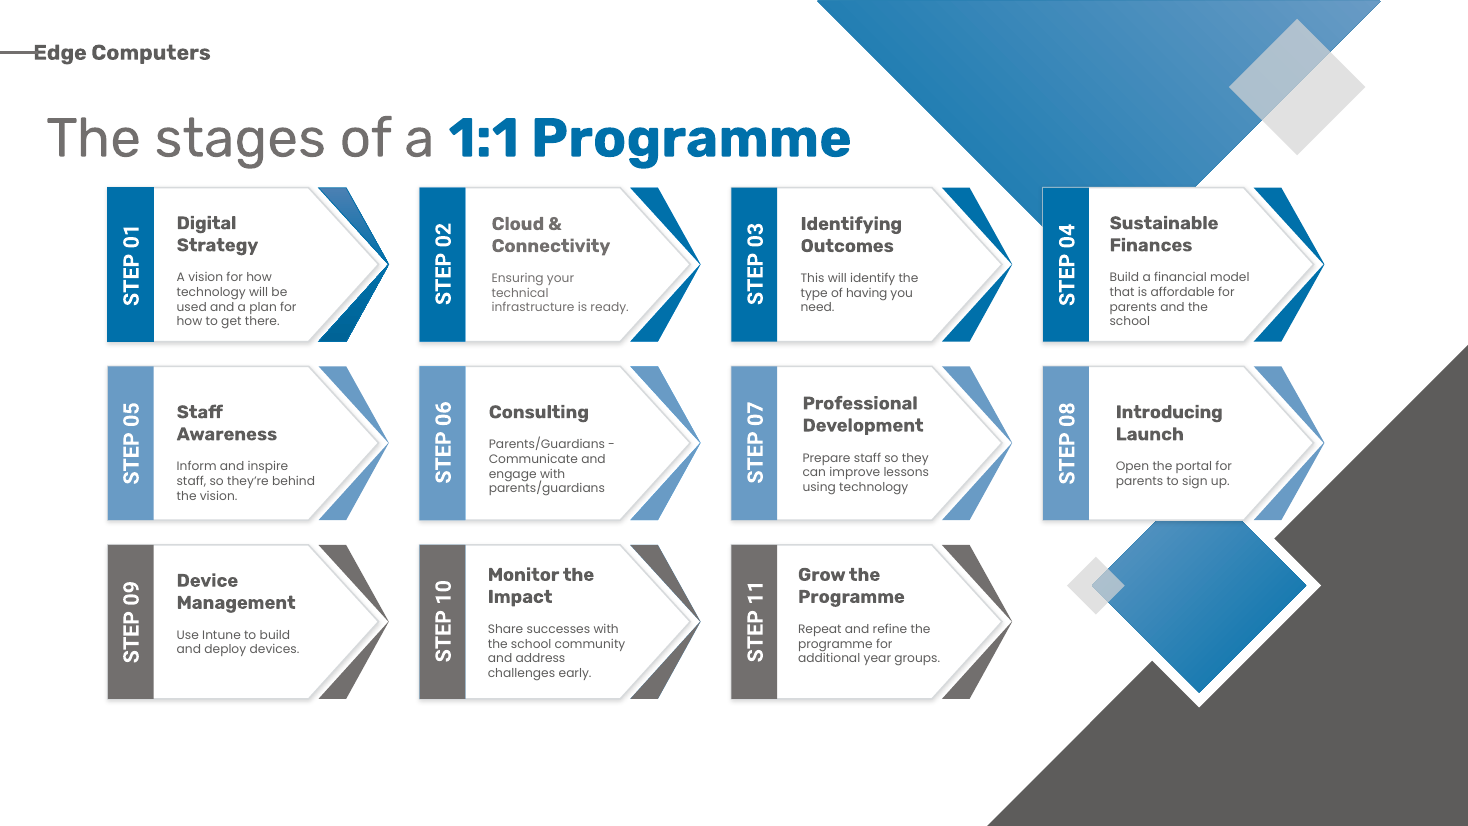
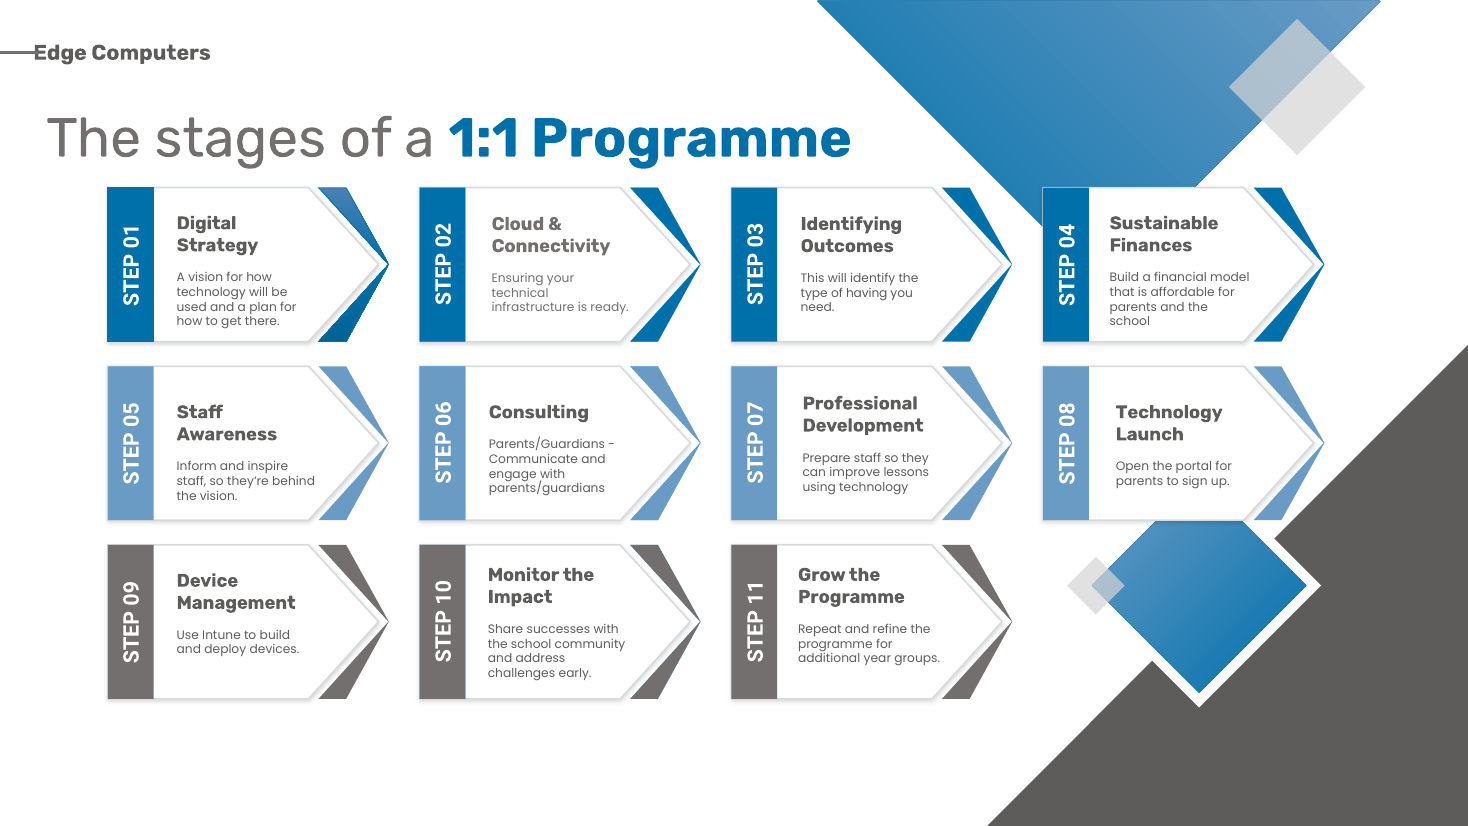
Introducing at (1169, 412): Introducing -> Technology
